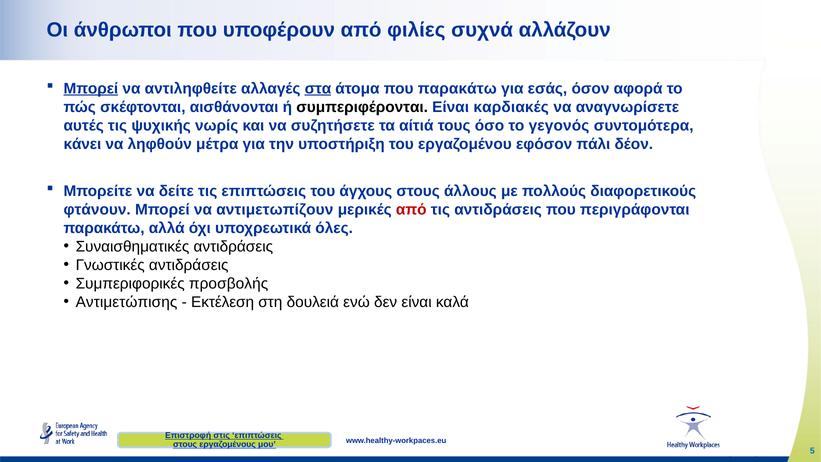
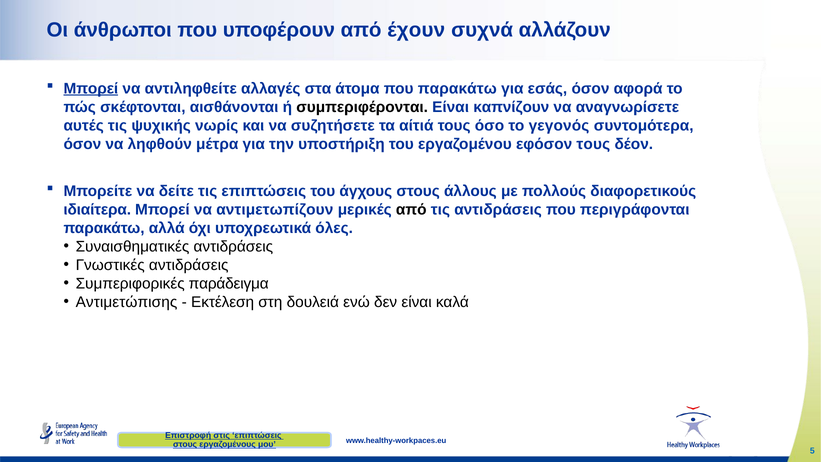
φιλίες: φιλίες -> έχουν
στα underline: present -> none
καρδιακές: καρδιακές -> καπνίζουν
κάνει at (82, 144): κάνει -> όσον
εφόσον πάλι: πάλι -> τους
φτάνουν: φτάνουν -> ιδιαίτερα
από at (411, 210) colour: red -> black
προσβολής: προσβολής -> παράδειγμα
